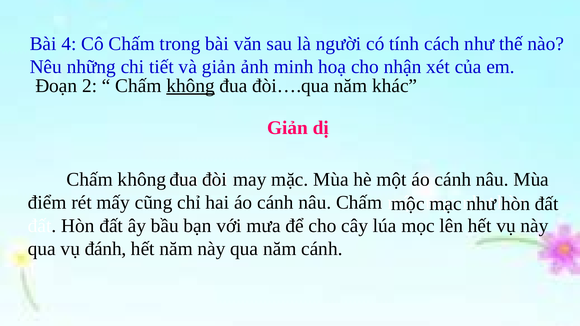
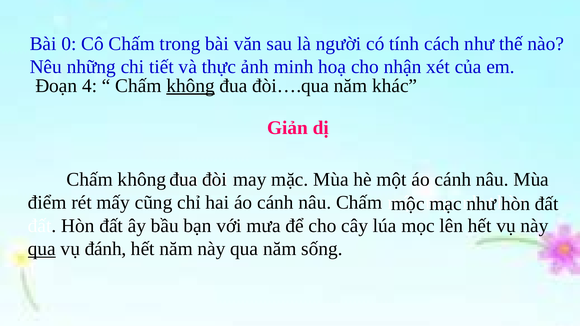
4: 4 -> 0
và giản: giản -> thực
2: 2 -> 4
qua at (42, 249) underline: none -> present
năm cánh: cánh -> sống
